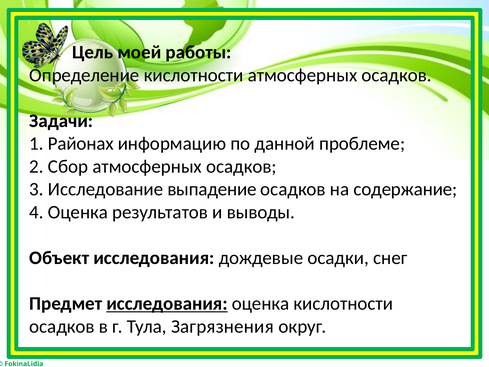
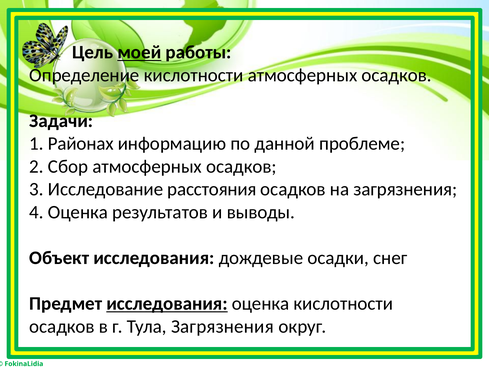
моей underline: none -> present
выпадение: выпадение -> расстояния
на содержание: содержание -> загрязнения
